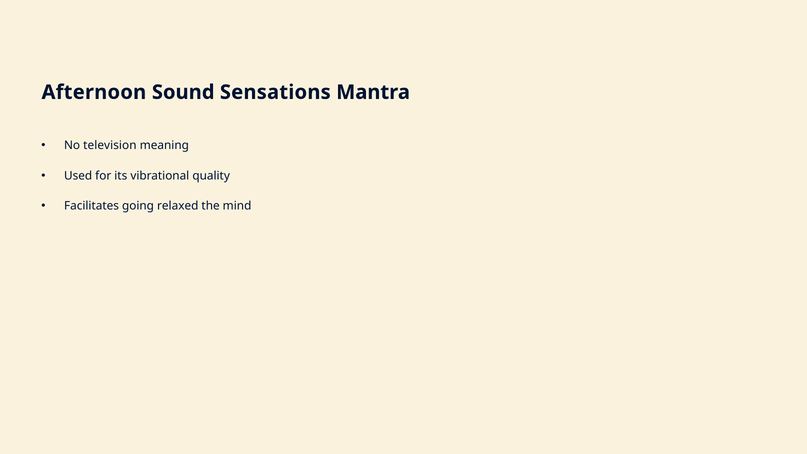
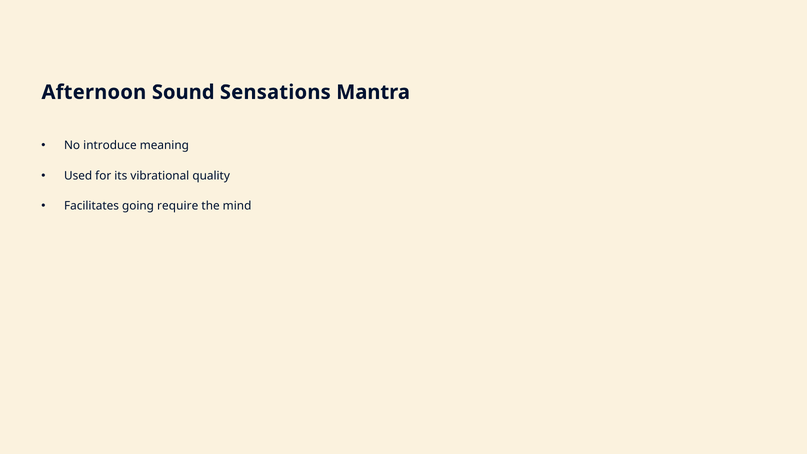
television: television -> introduce
relaxed: relaxed -> require
